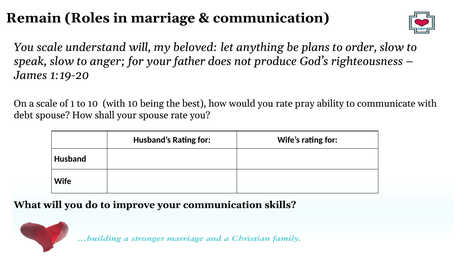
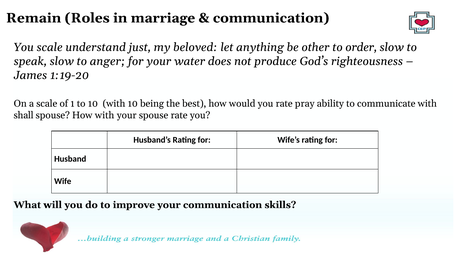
understand will: will -> just
plans: plans -> other
father: father -> water
debt: debt -> shall
How shall: shall -> with
